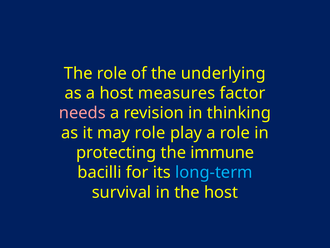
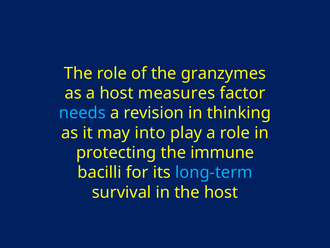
underlying: underlying -> granzymes
needs colour: pink -> light blue
may role: role -> into
